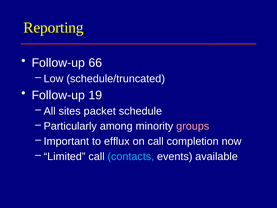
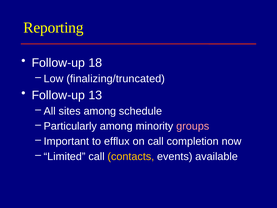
66: 66 -> 18
schedule/truncated: schedule/truncated -> finalizing/truncated
19: 19 -> 13
sites packet: packet -> among
contacts colour: light blue -> yellow
